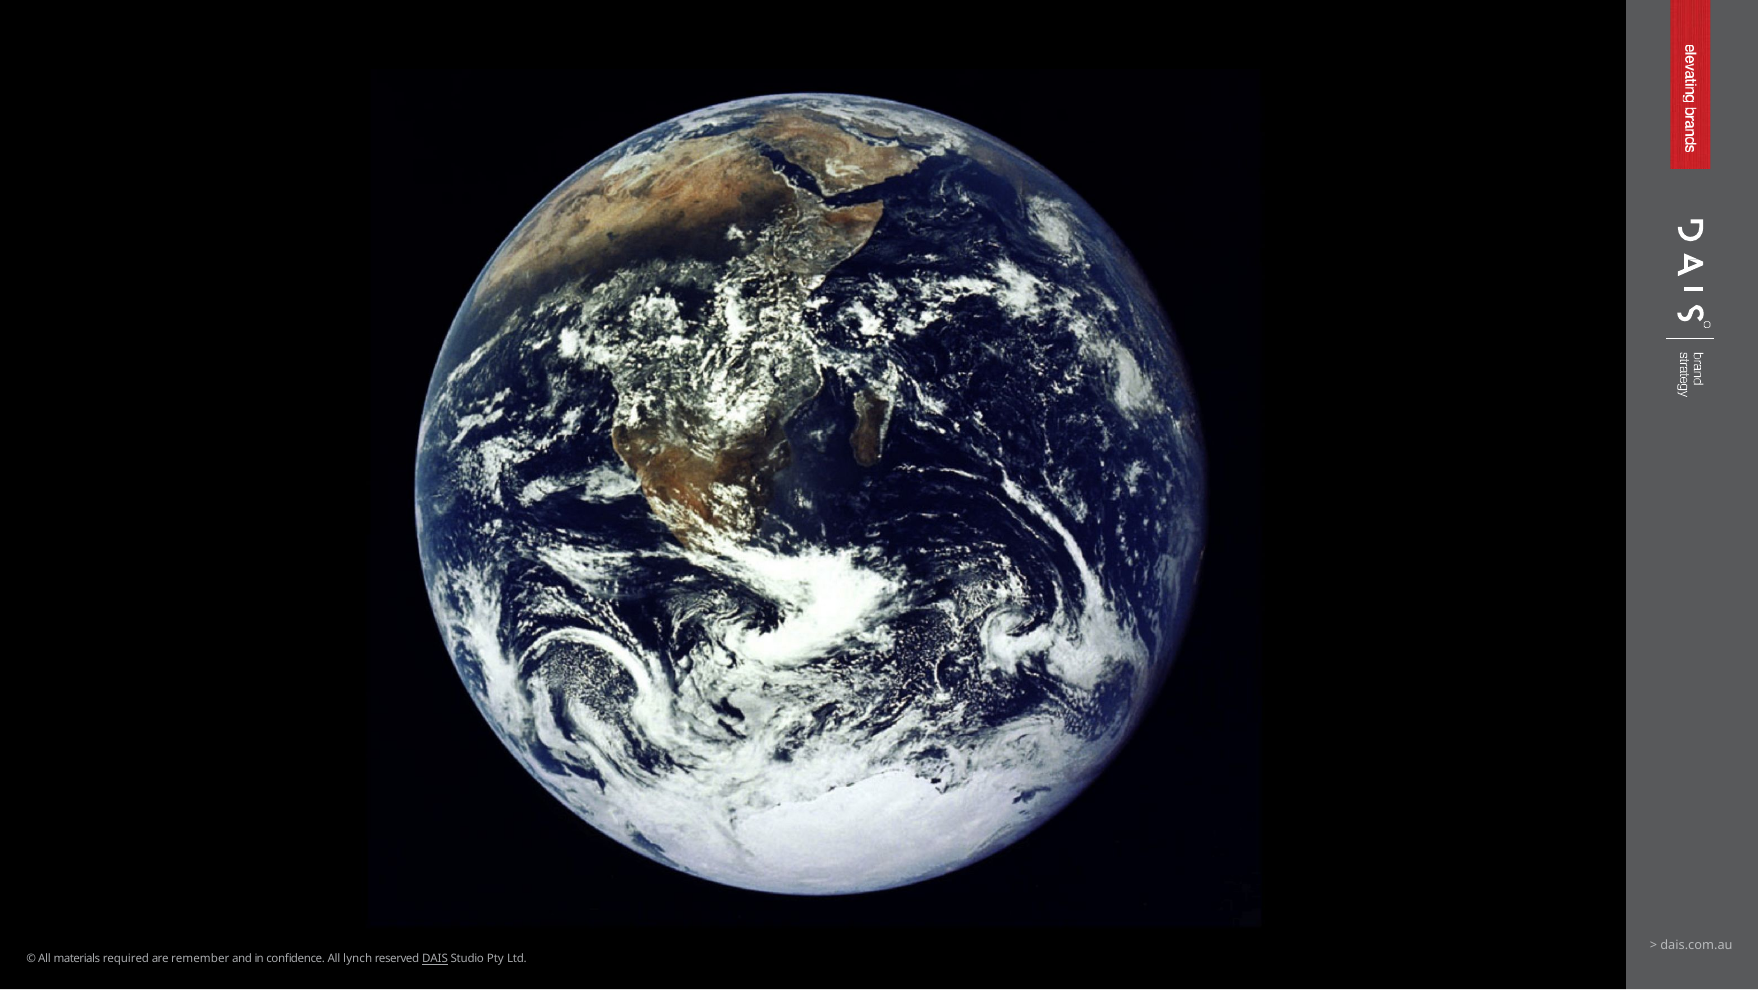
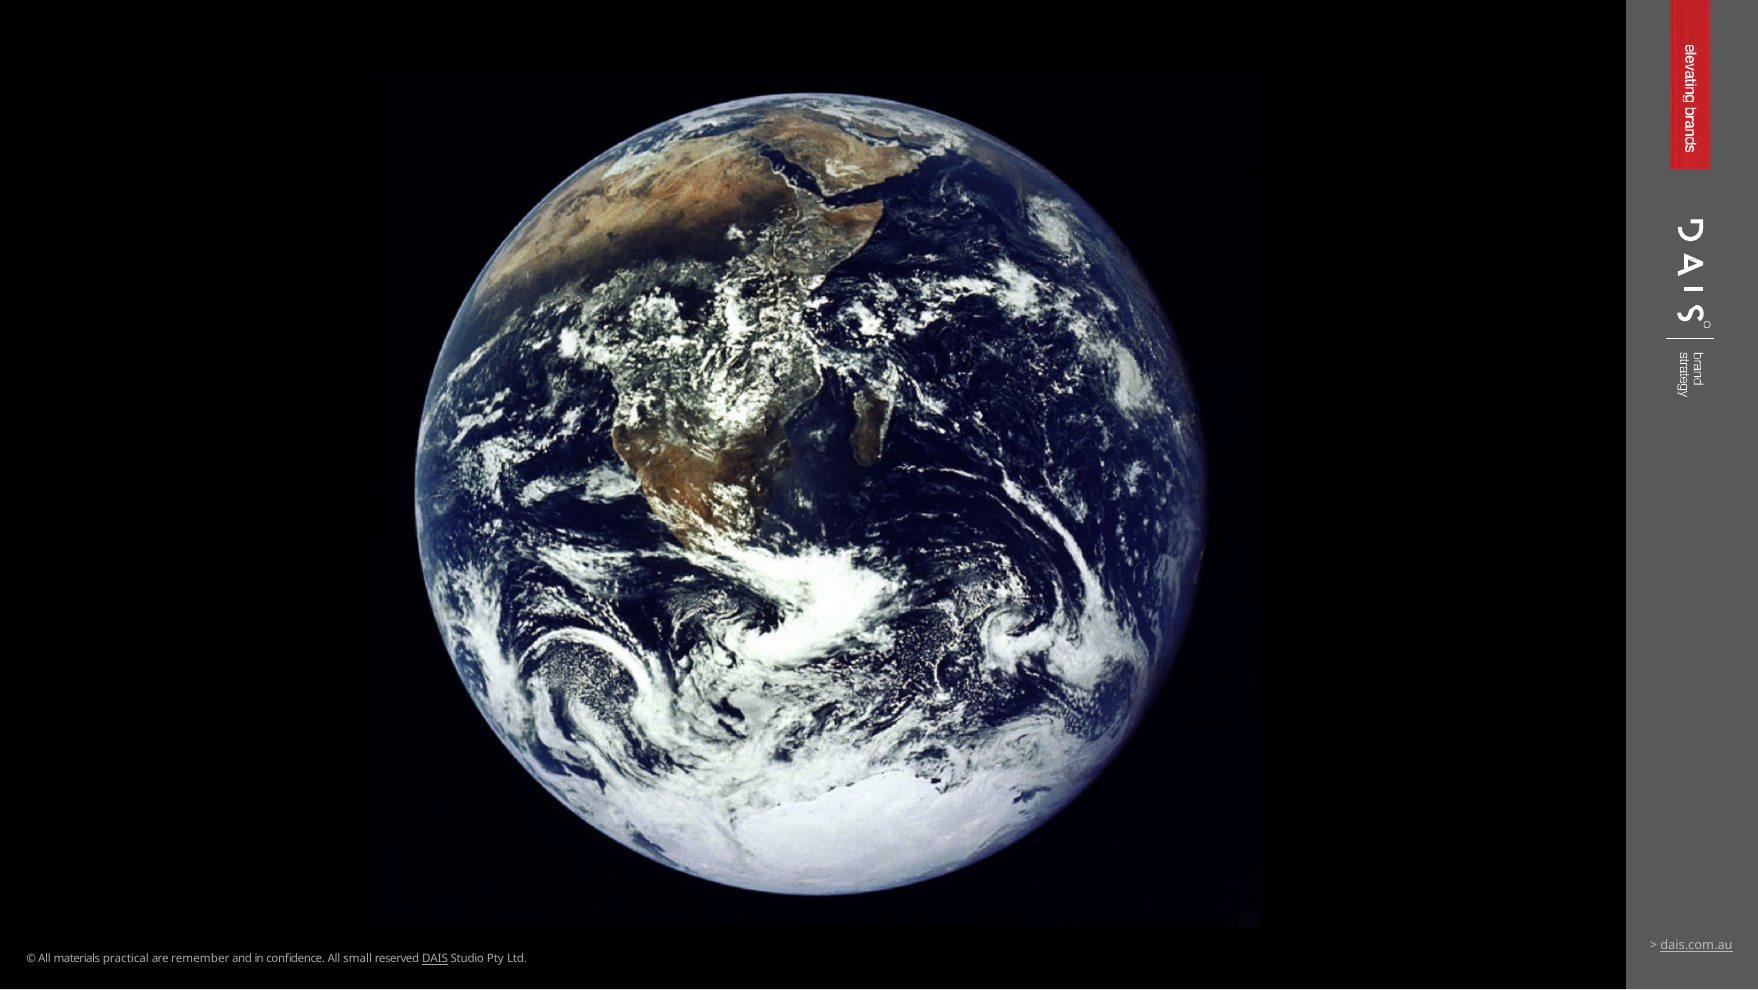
dais.com.au underline: none -> present
required: required -> practical
lynch: lynch -> small
